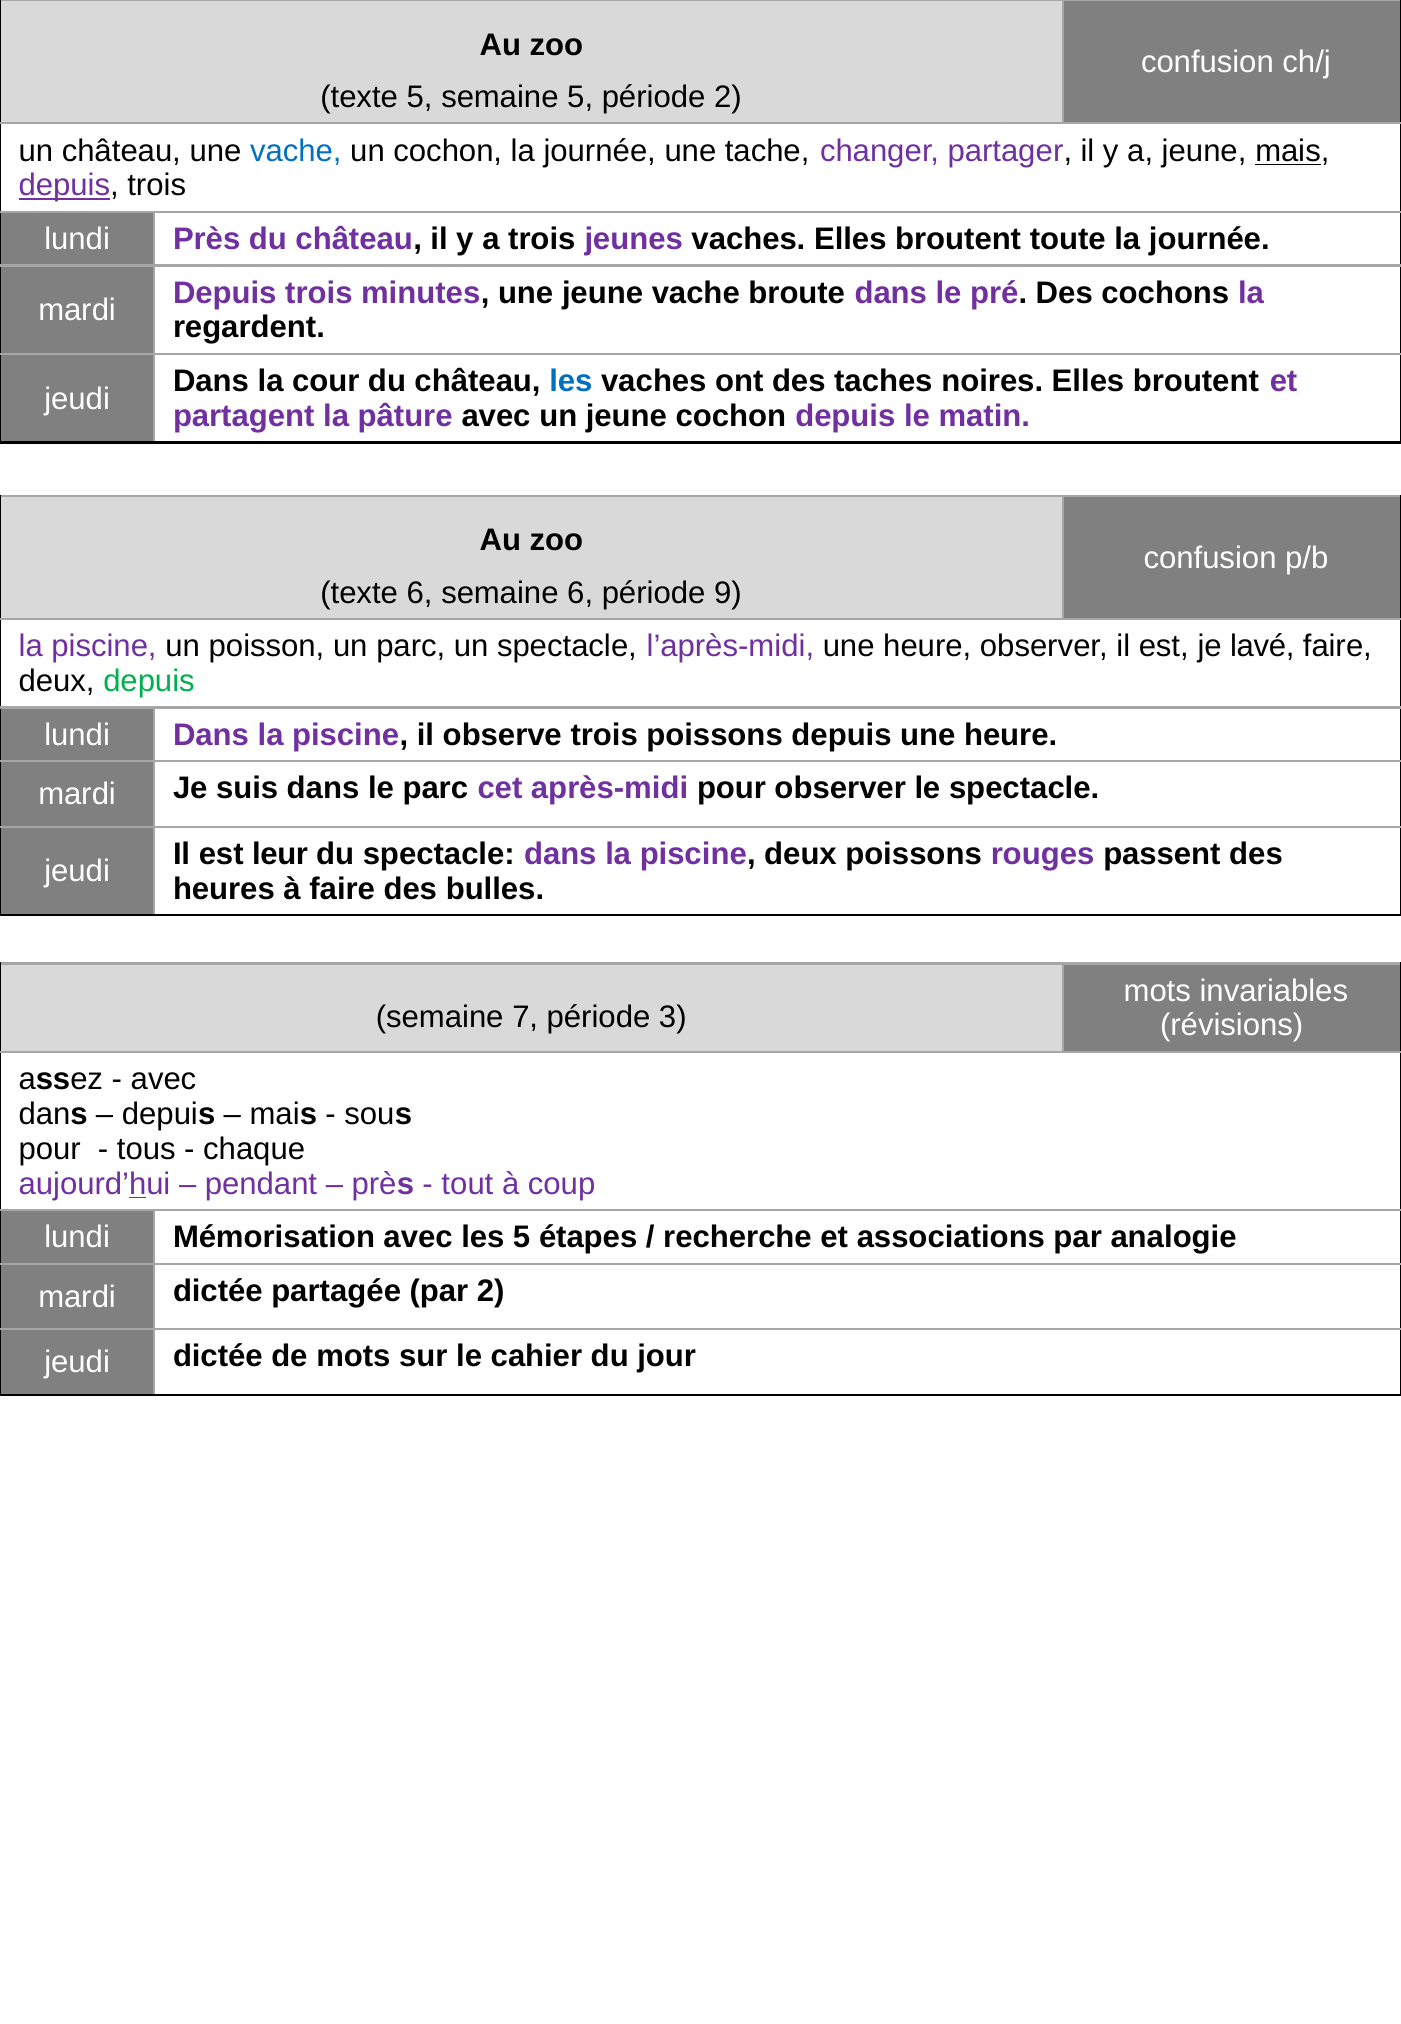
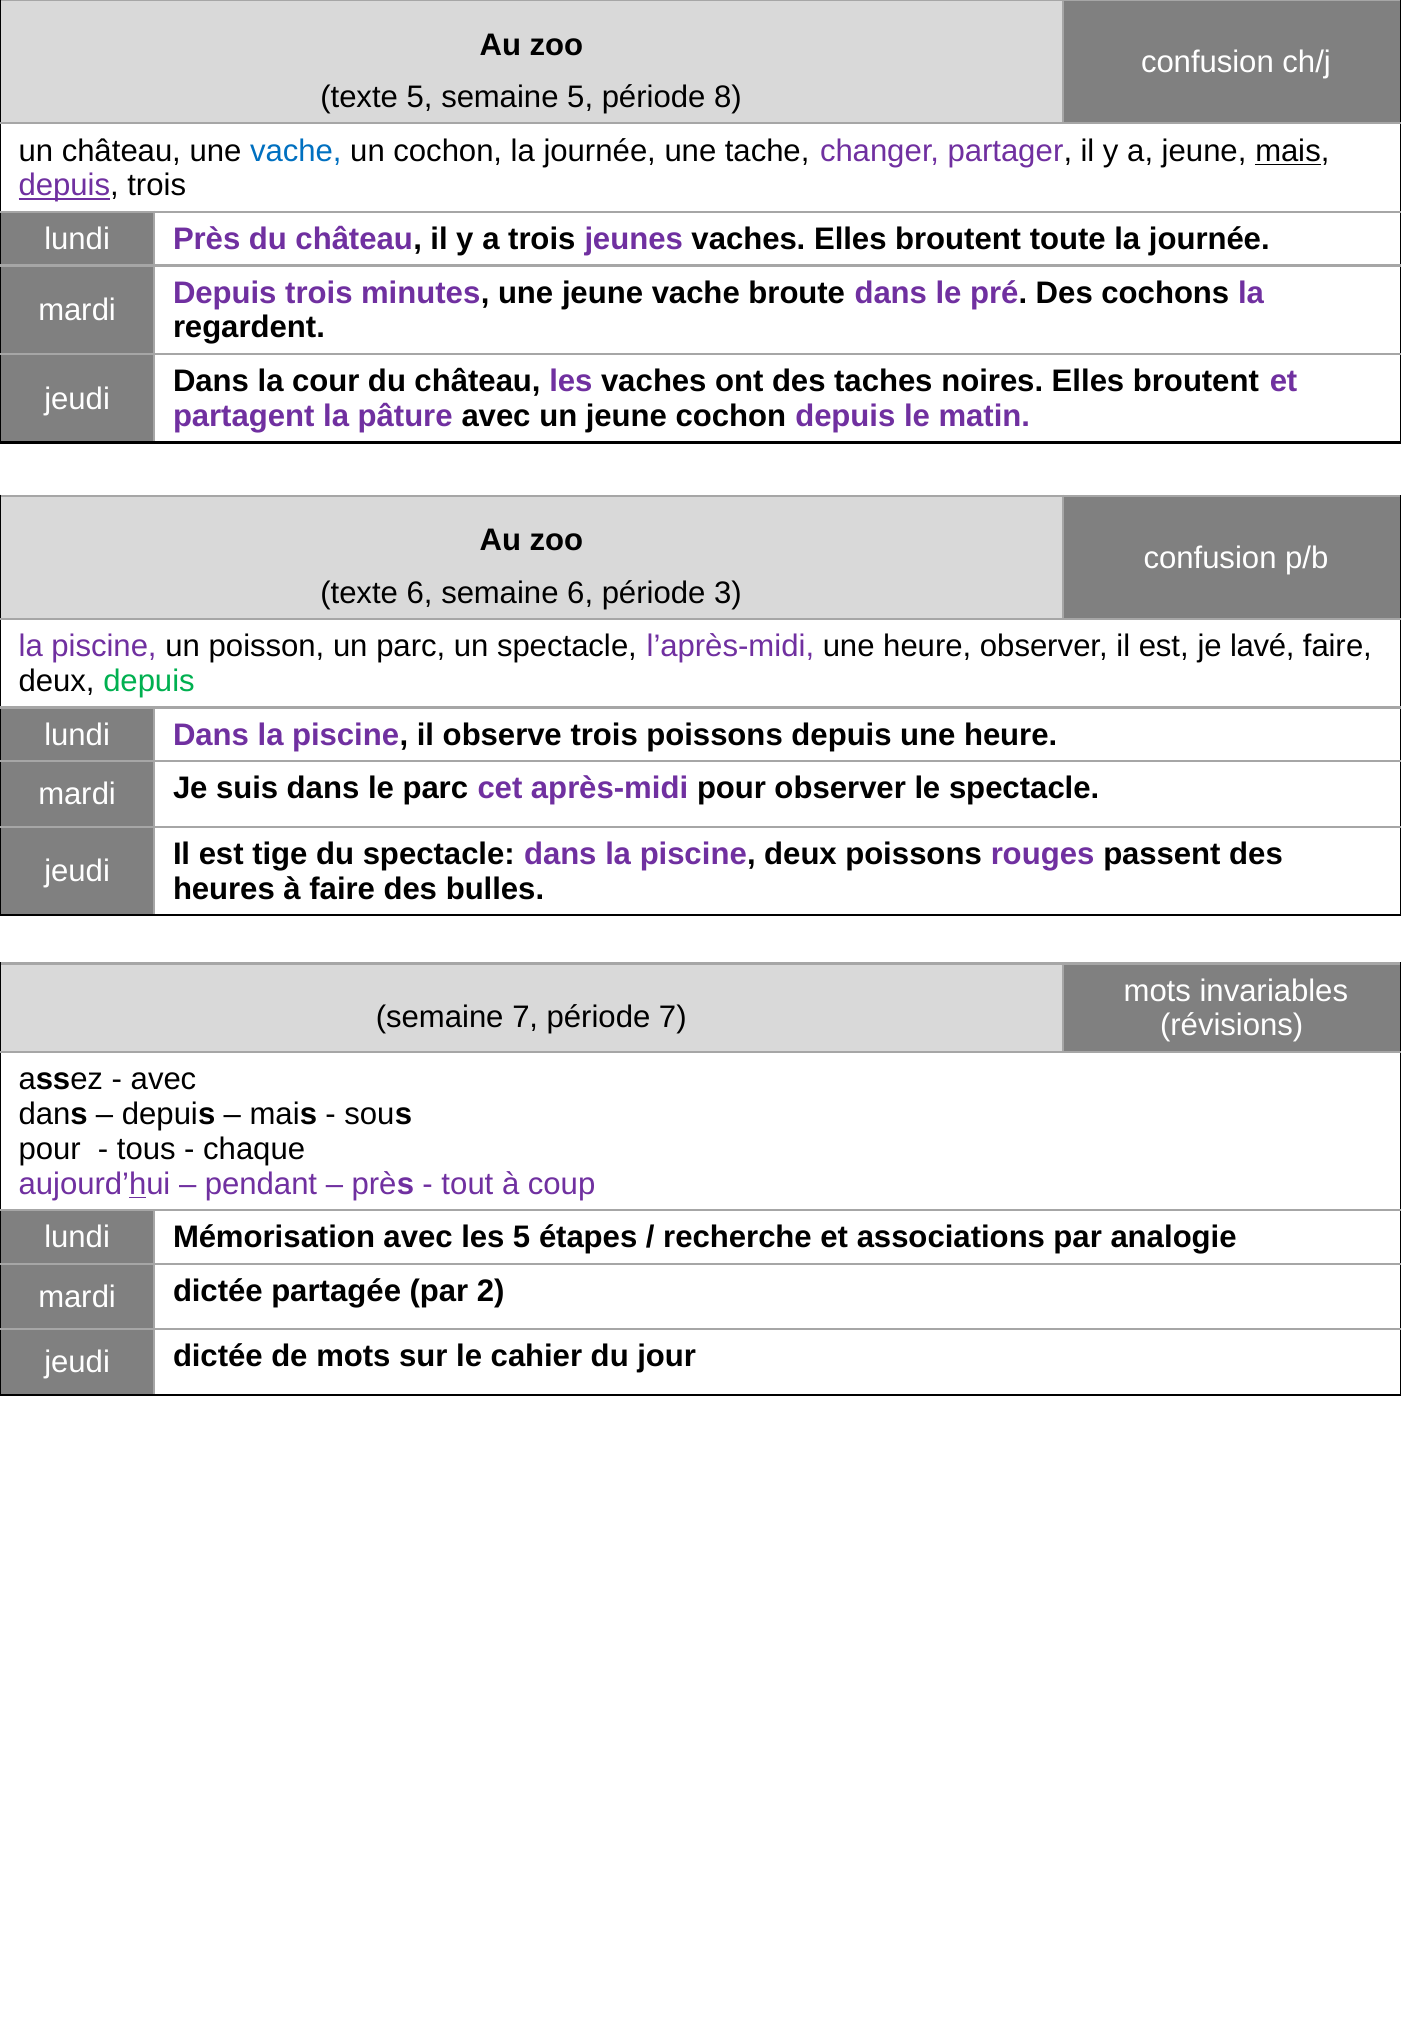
période 2: 2 -> 8
les at (571, 381) colour: blue -> purple
9: 9 -> 3
leur: leur -> tige
période 3: 3 -> 7
